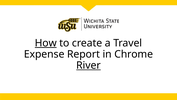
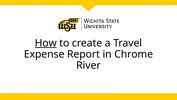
River underline: present -> none
